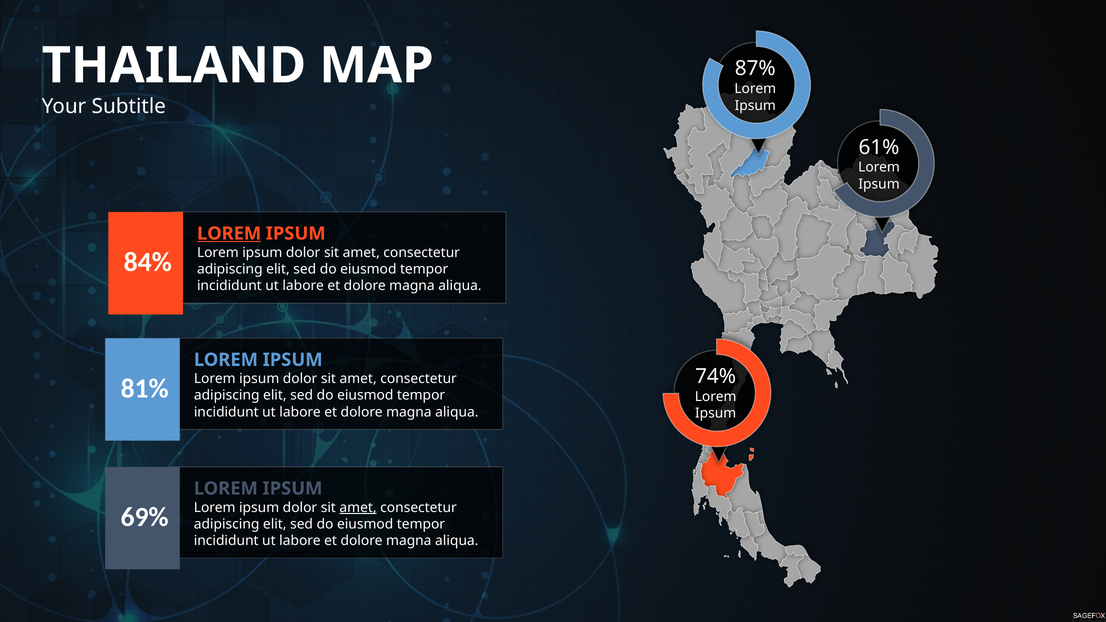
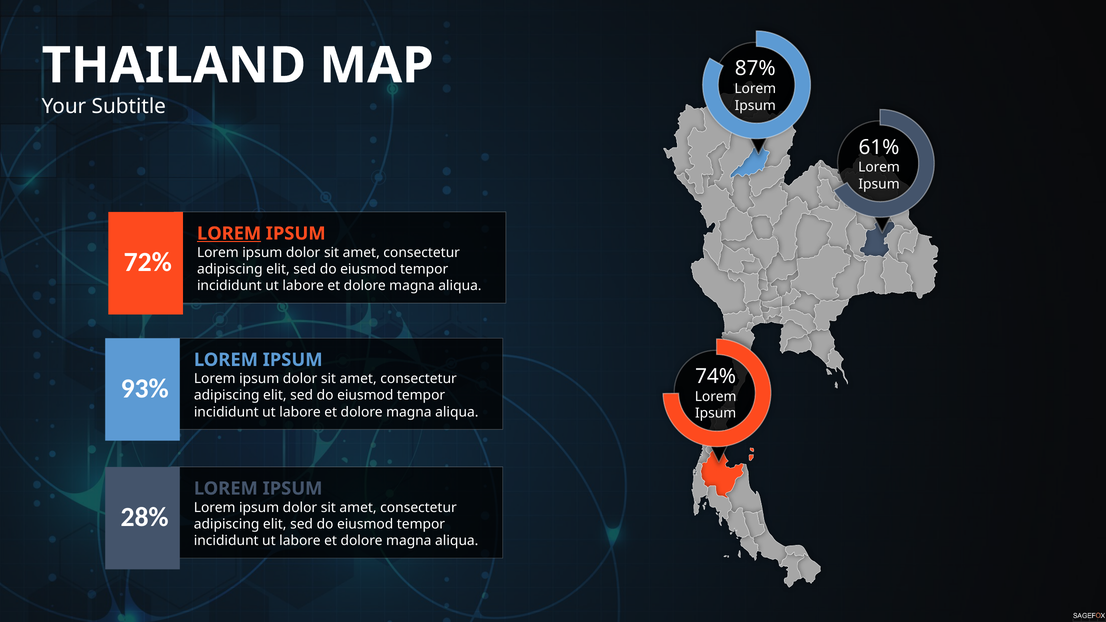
84%: 84% -> 72%
81%: 81% -> 93%
amet at (358, 508) underline: present -> none
69%: 69% -> 28%
